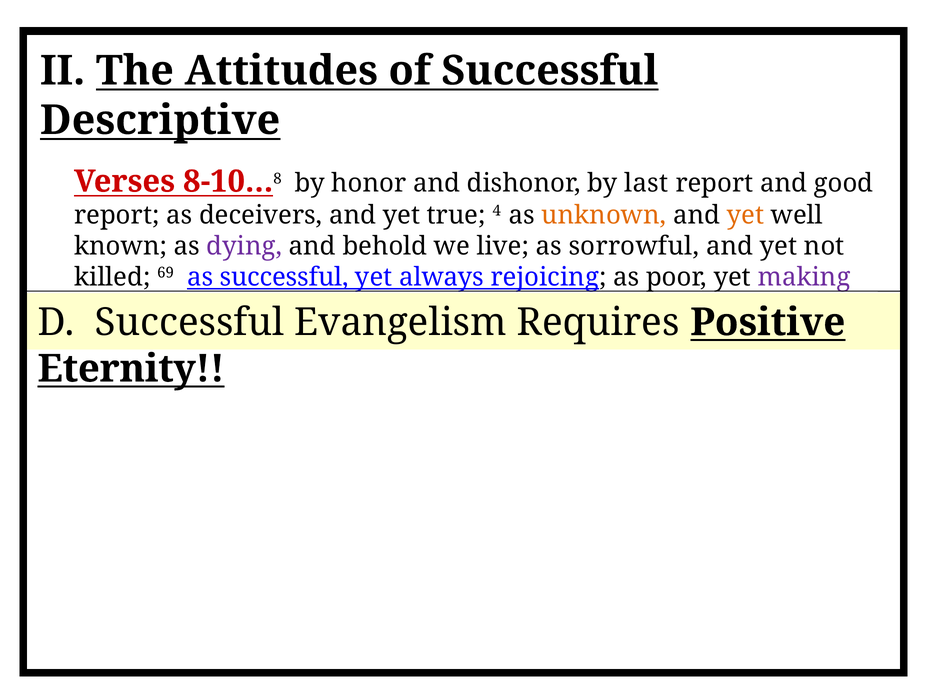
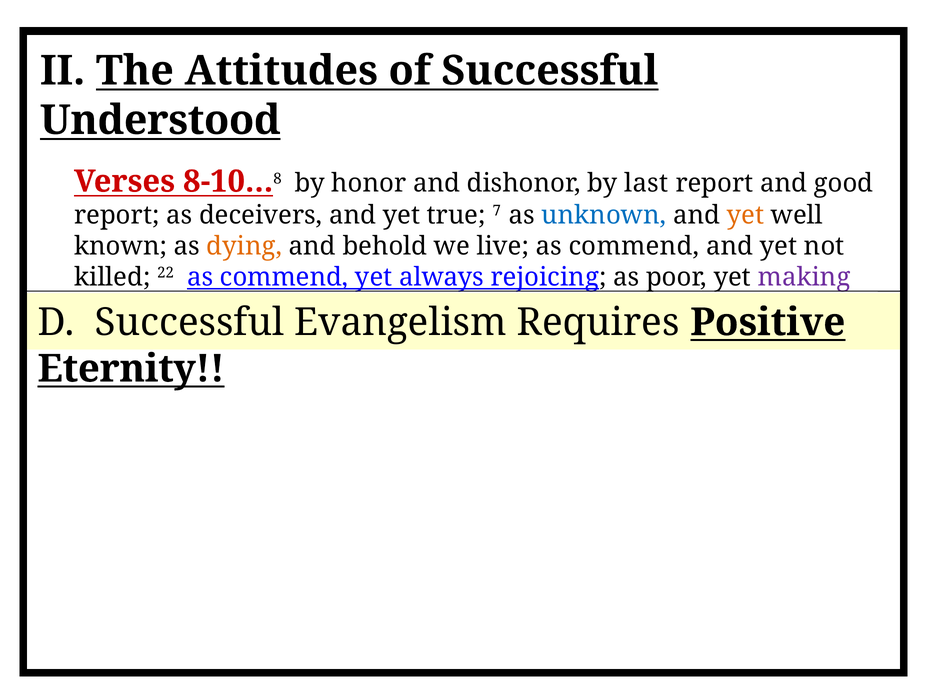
Descriptive: Descriptive -> Understood
4: 4 -> 7
unknown colour: orange -> blue
dying colour: purple -> orange
live as sorrowful: sorrowful -> commend
69: 69 -> 22
successful at (284, 277): successful -> commend
